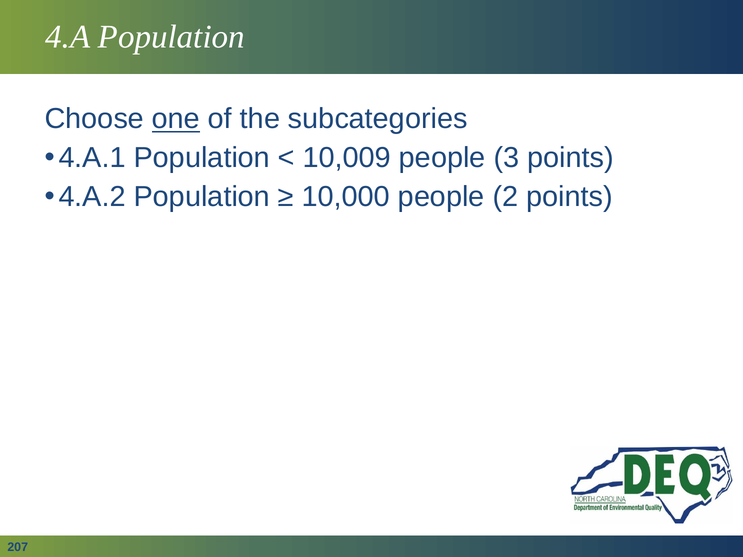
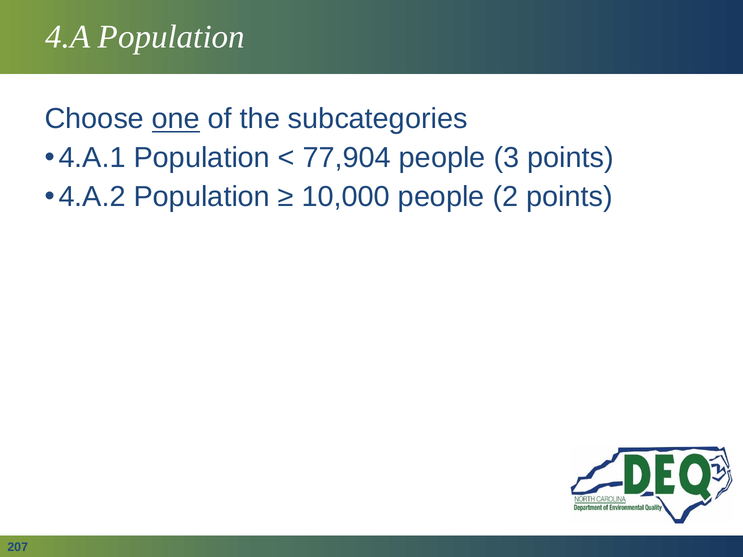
10,009: 10,009 -> 77,904
